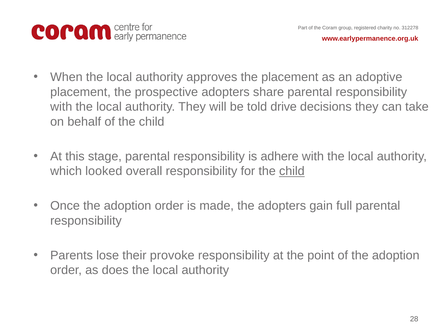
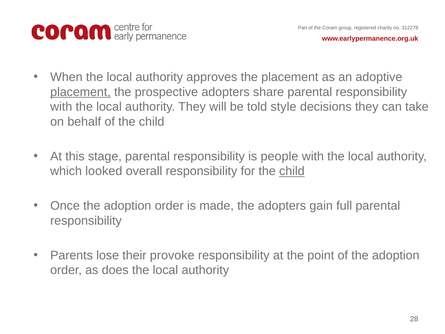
placement at (80, 92) underline: none -> present
drive: drive -> style
adhere: adhere -> people
